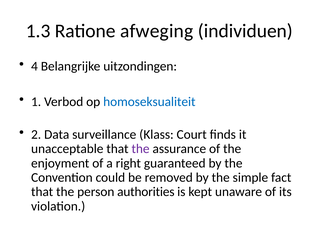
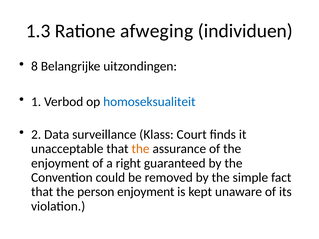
4: 4 -> 8
the at (141, 149) colour: purple -> orange
person authorities: authorities -> enjoyment
